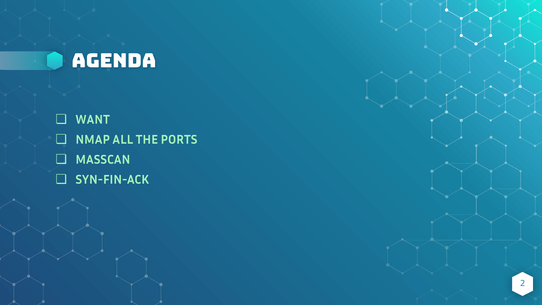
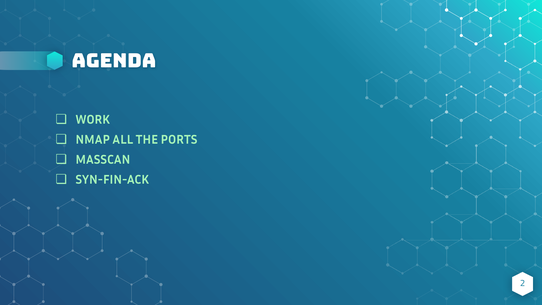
WANT: WANT -> WORK
